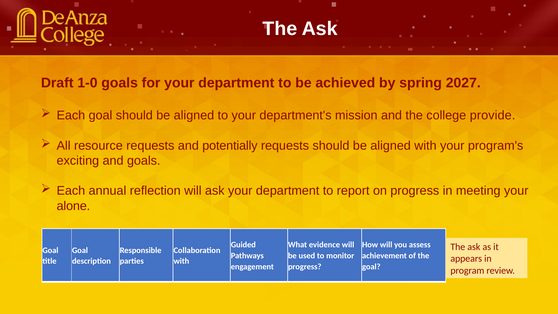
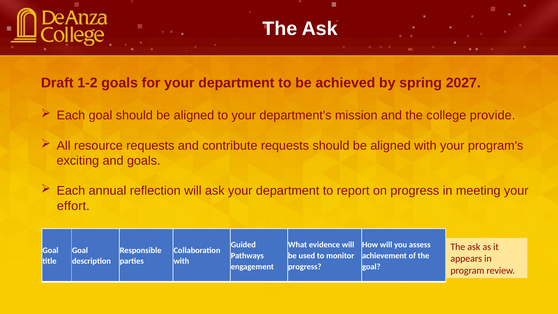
1-0: 1-0 -> 1-2
potentially: potentially -> contribute
alone: alone -> effort
